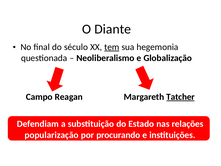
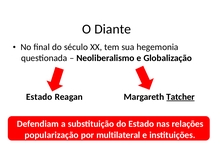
tem underline: present -> none
Campo at (39, 97): Campo -> Estado
procurando: procurando -> multilateral
